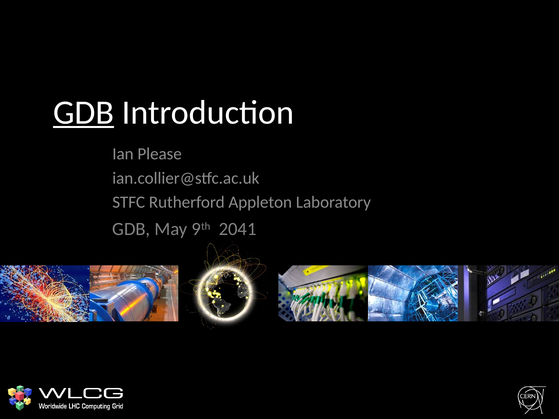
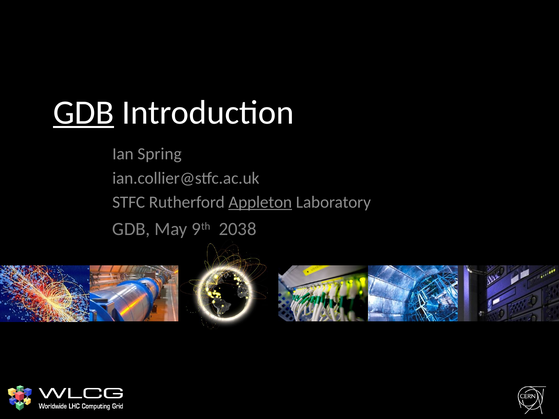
Please: Please -> Spring
Appleton underline: none -> present
2041: 2041 -> 2038
